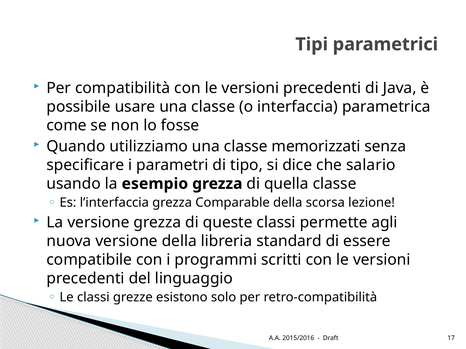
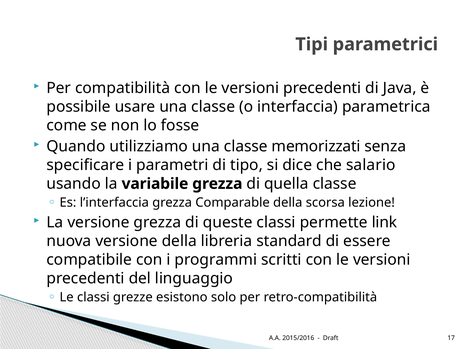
esempio: esempio -> variabile
agli: agli -> link
